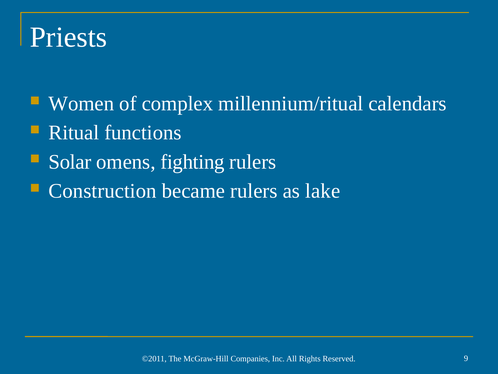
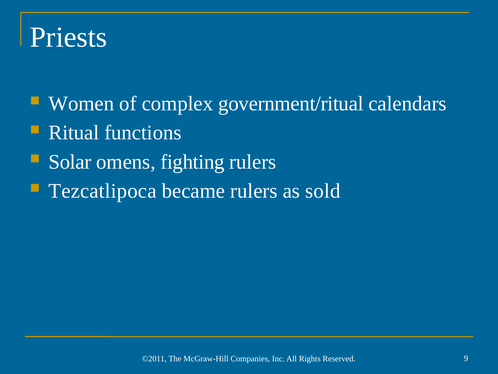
millennium/ritual: millennium/ritual -> government/ritual
Construction: Construction -> Tezcatlipoca
lake: lake -> sold
